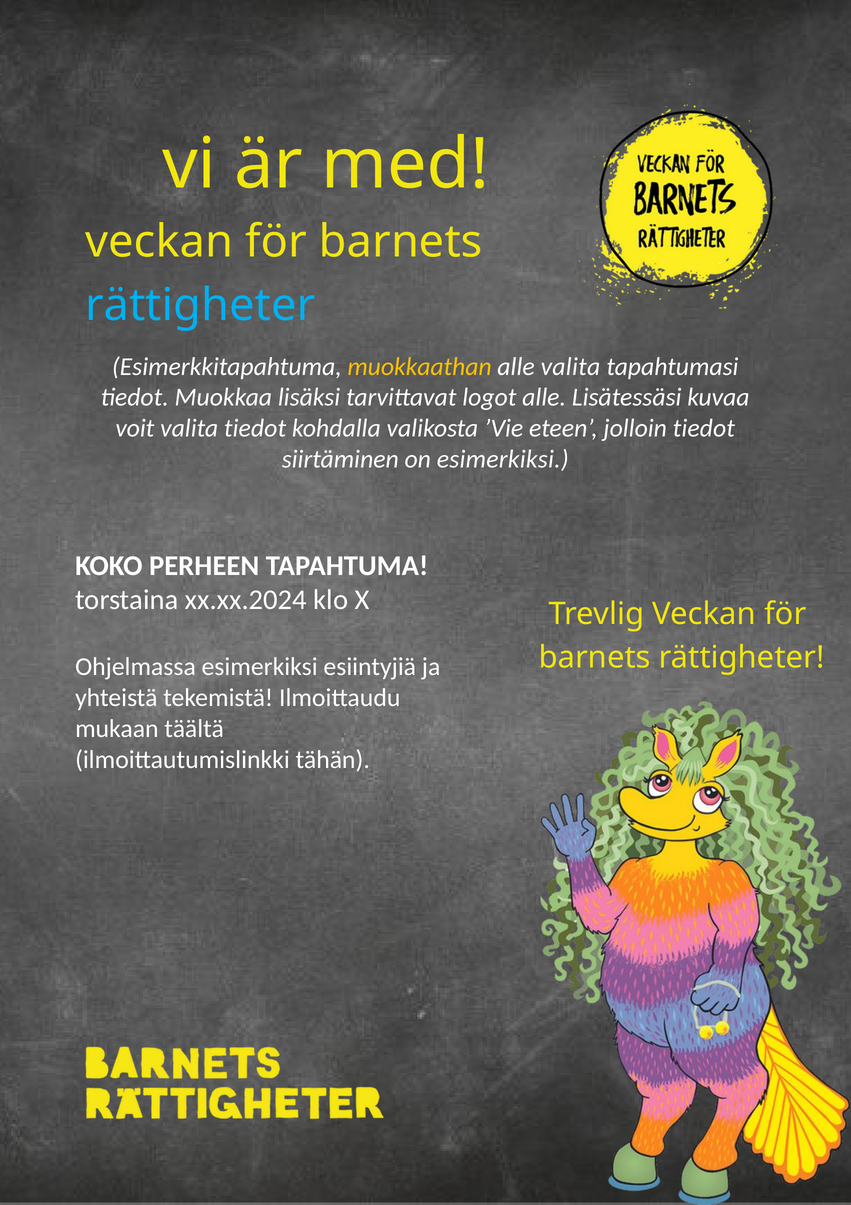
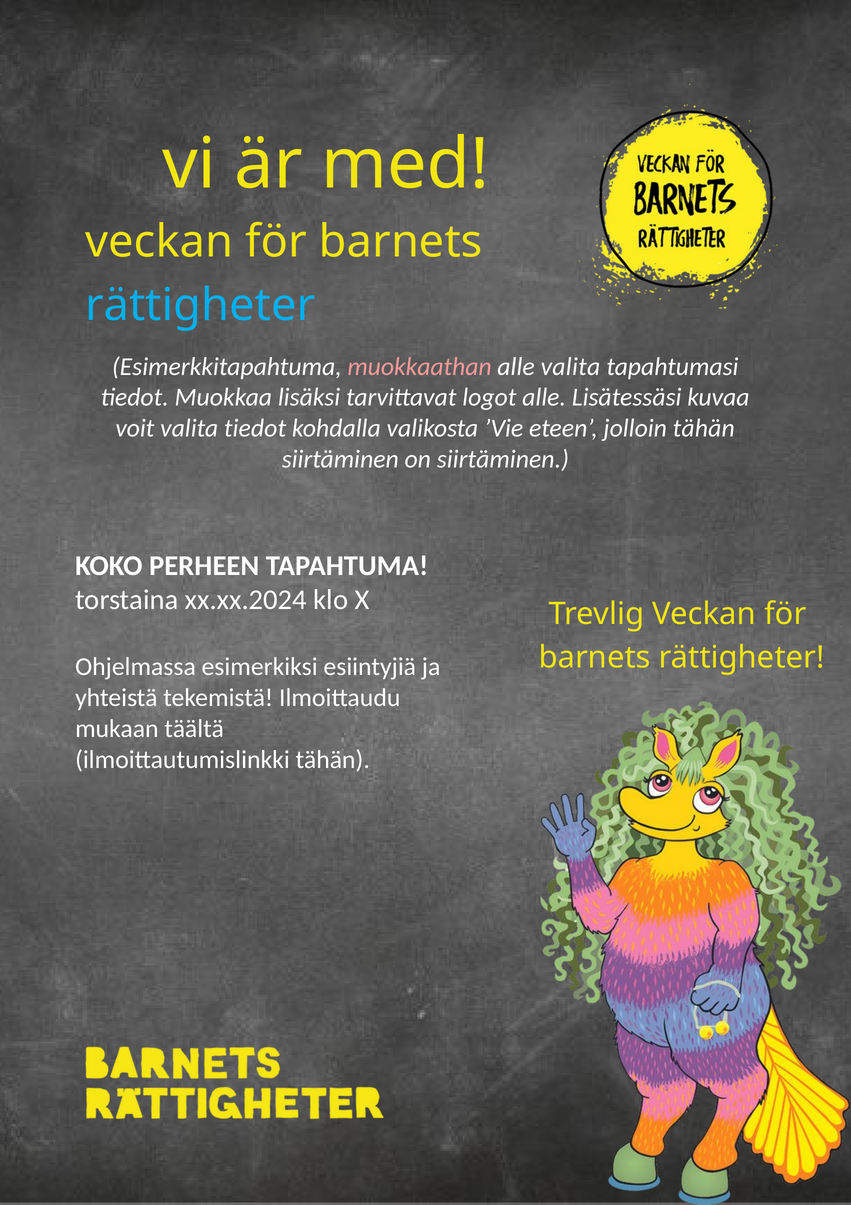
muokkaathan colour: yellow -> pink
jolloin tiedot: tiedot -> tähän
on esimerkiksi: esimerkiksi -> siirtäminen
